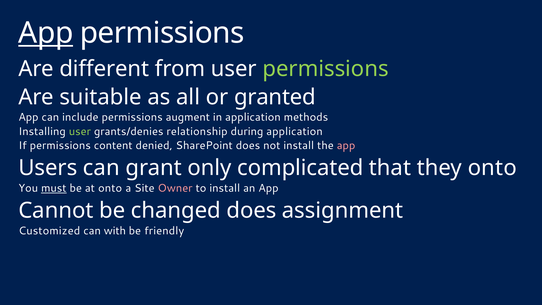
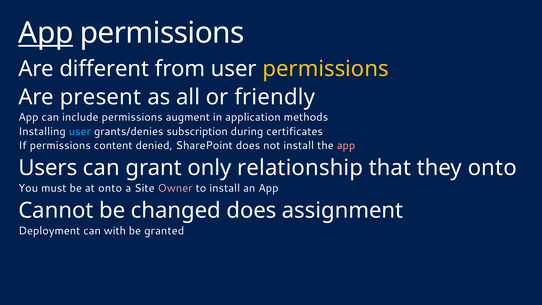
permissions at (326, 69) colour: light green -> yellow
suitable: suitable -> present
granted: granted -> friendly
user at (80, 131) colour: light green -> light blue
relationship: relationship -> subscription
during application: application -> certificates
complicated: complicated -> relationship
must underline: present -> none
Customized: Customized -> Deployment
friendly: friendly -> granted
